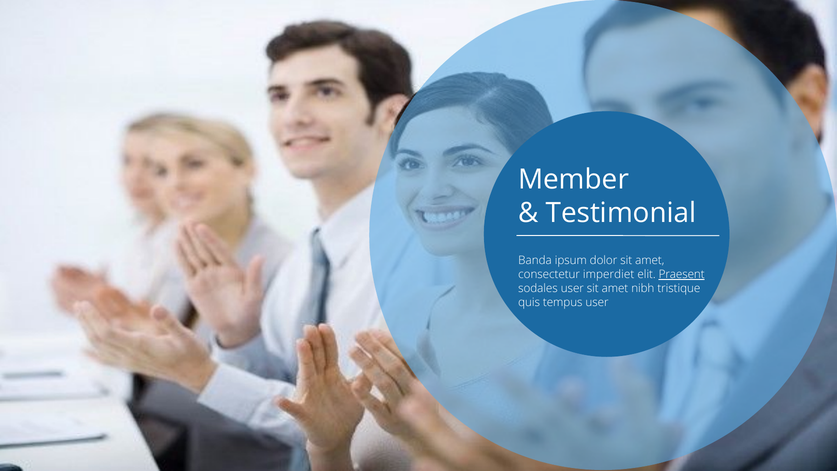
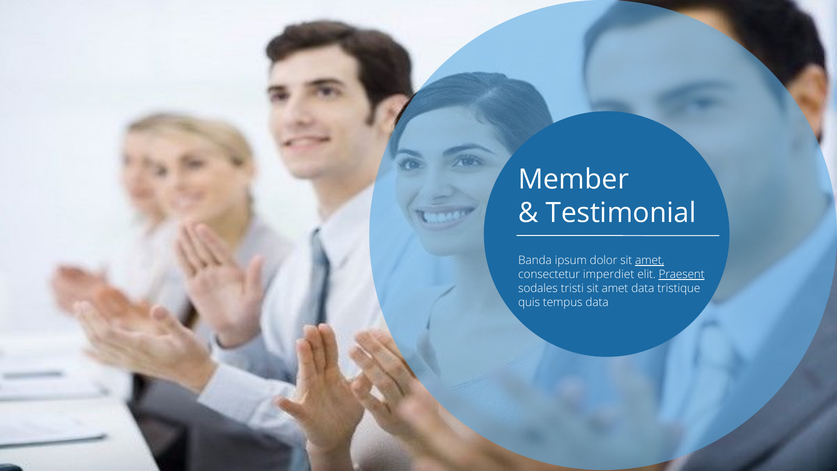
amet at (650, 260) underline: none -> present
sodales user: user -> tristi
amet nibh: nibh -> data
tempus user: user -> data
